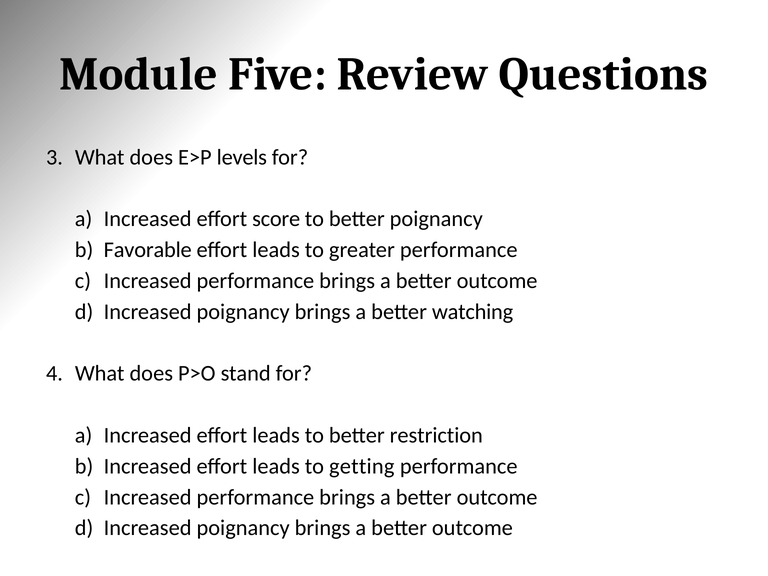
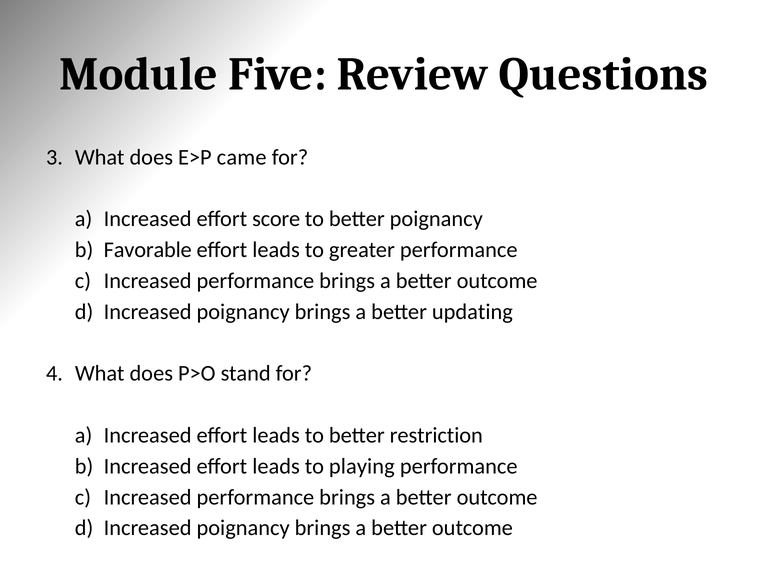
levels: levels -> came
watching: watching -> updating
getting: getting -> playing
